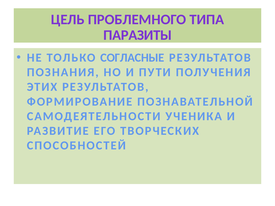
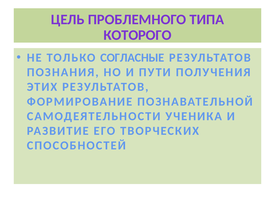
ПАРАЗИТЫ: ПАРАЗИТЫ -> КОТОРОГО
